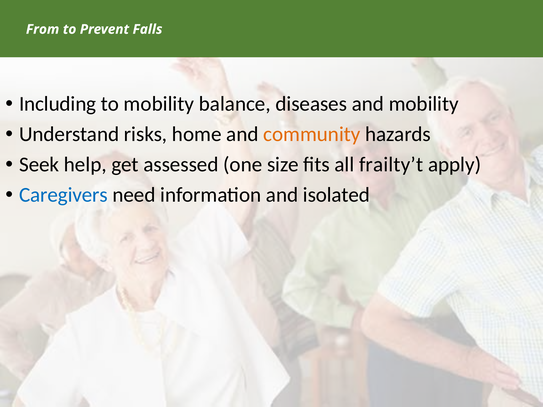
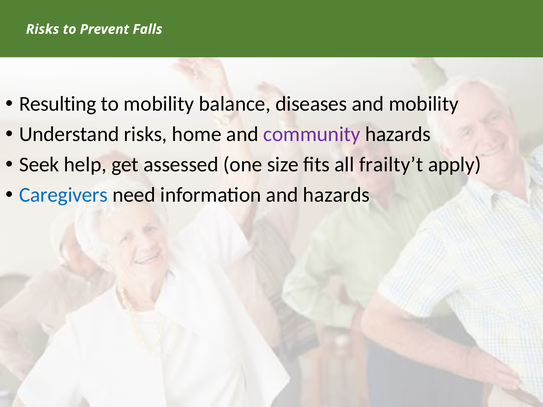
From at (43, 29): From -> Risks
Including: Including -> Resulting
community colour: orange -> purple
and isolated: isolated -> hazards
